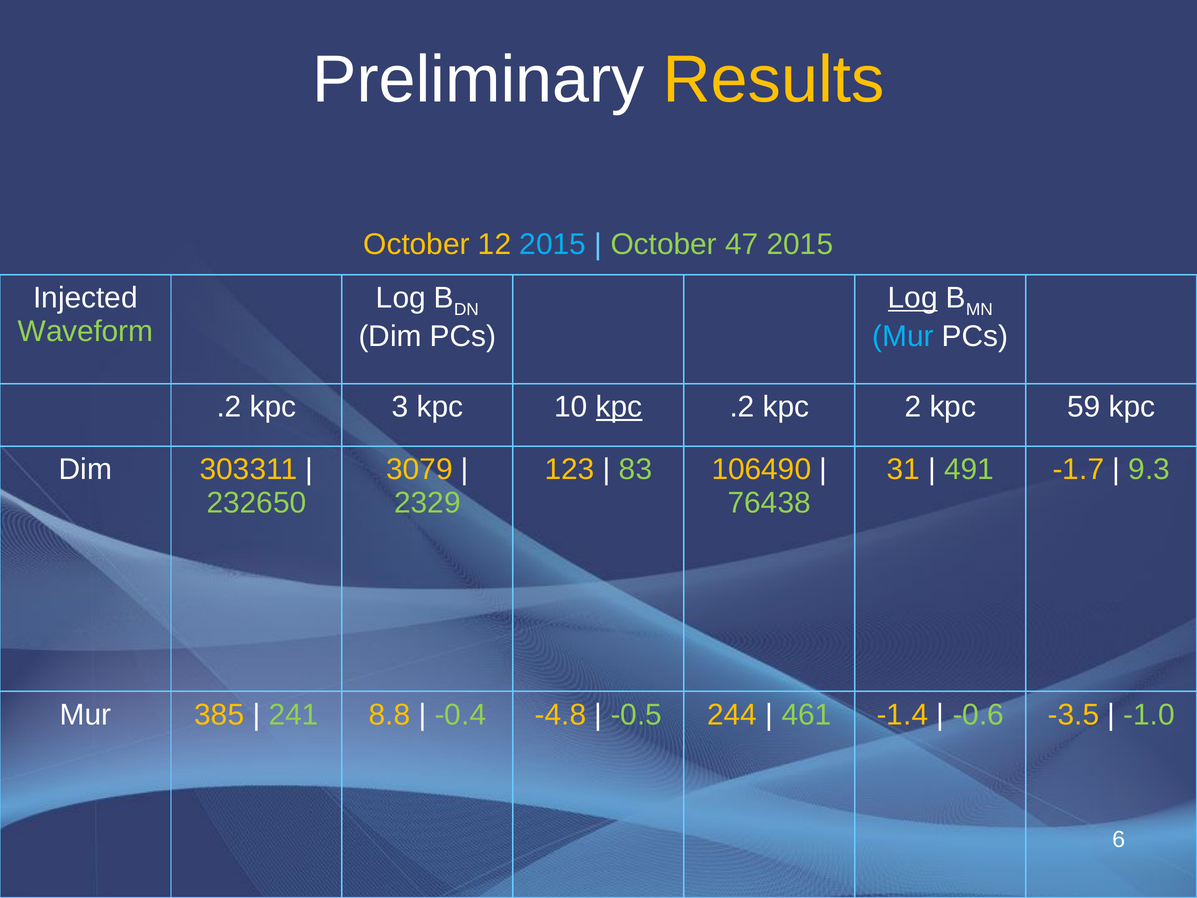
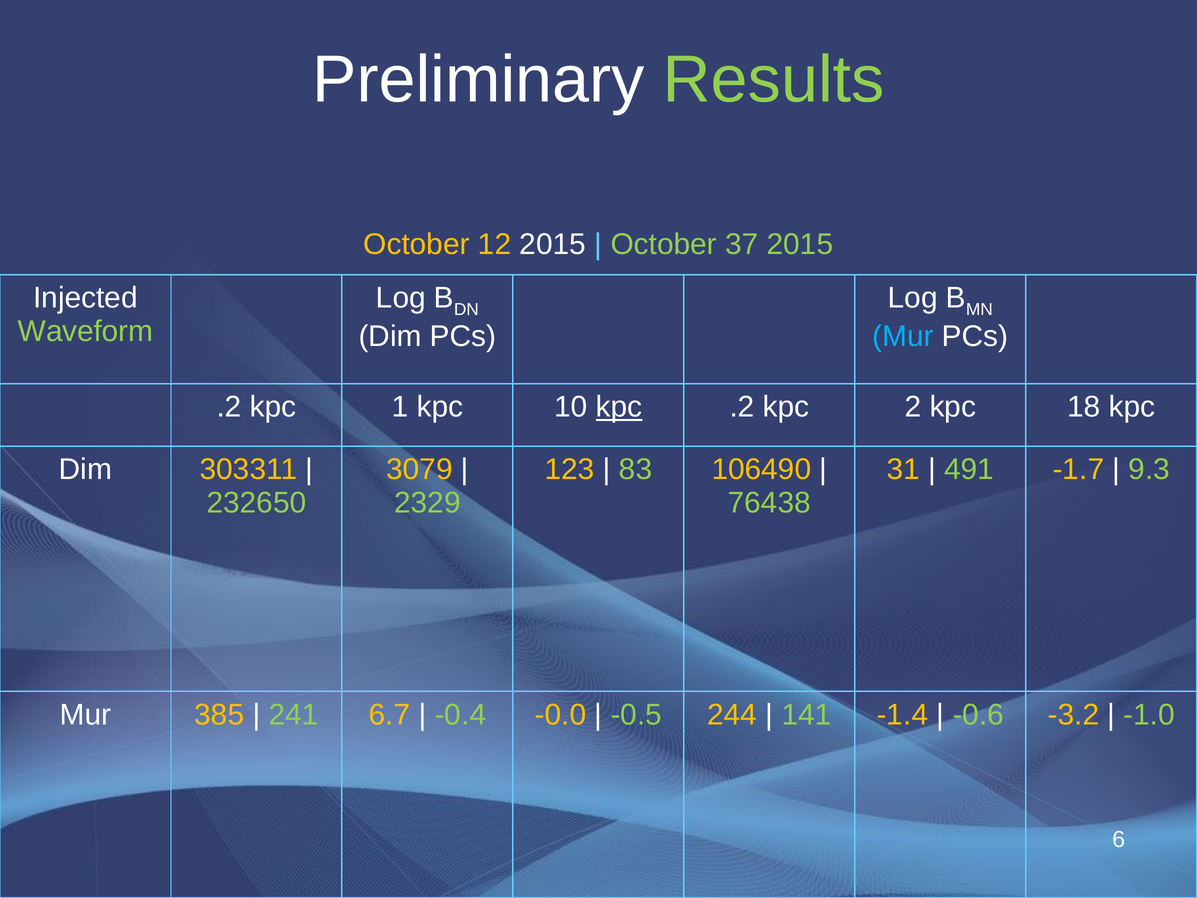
Results colour: yellow -> light green
2015 at (553, 244) colour: light blue -> white
47: 47 -> 37
Log at (913, 298) underline: present -> none
3: 3 -> 1
59: 59 -> 18
8.8: 8.8 -> 6.7
-4.8: -4.8 -> -0.0
461: 461 -> 141
-3.5: -3.5 -> -3.2
